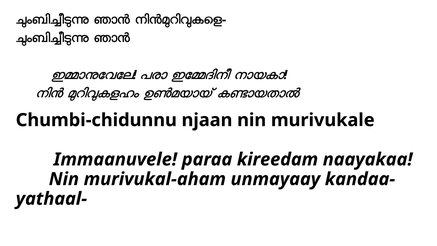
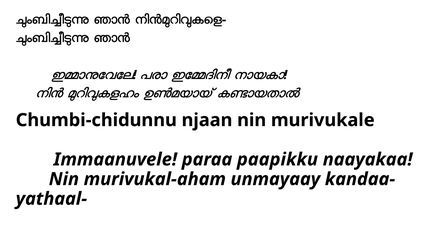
kireedam: kireedam -> paapikku
